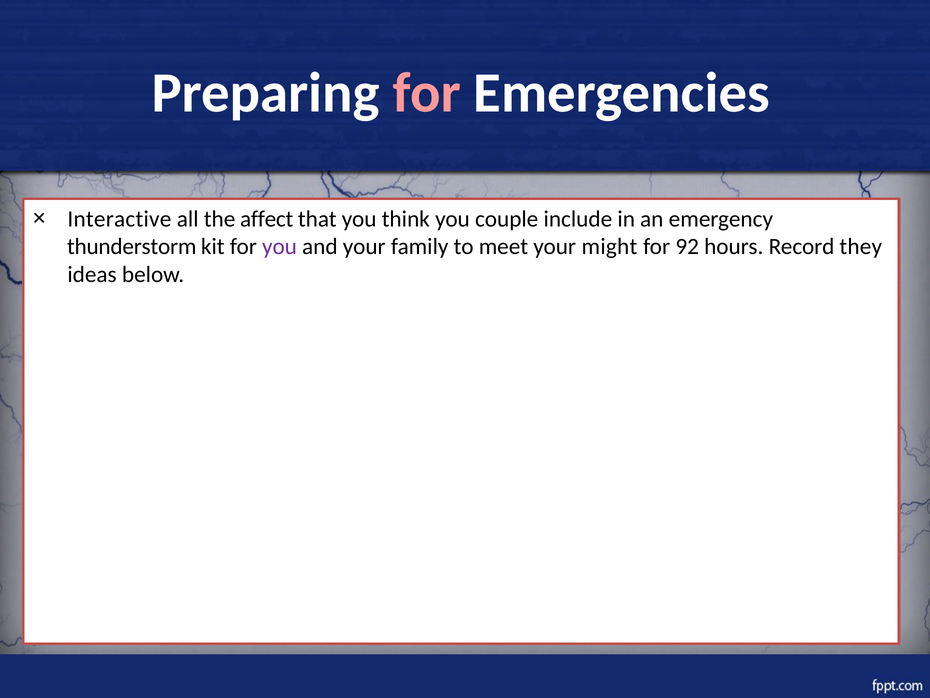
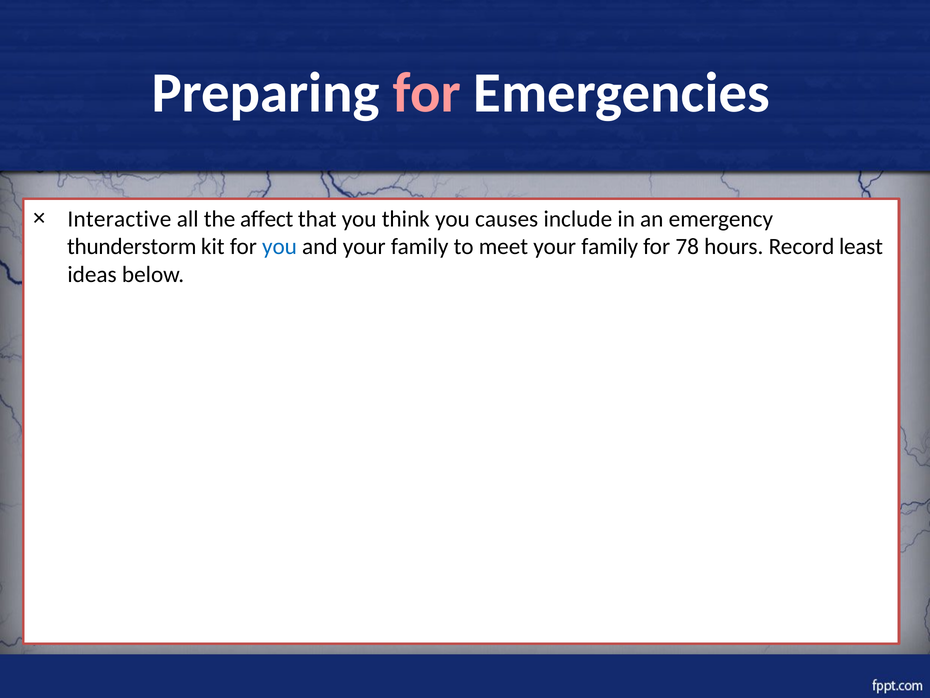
couple: couple -> causes
you at (279, 247) colour: purple -> blue
meet your might: might -> family
92: 92 -> 78
they: they -> least
